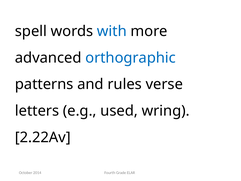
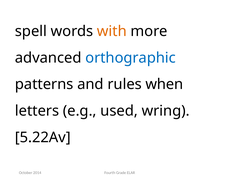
with colour: blue -> orange
verse: verse -> when
2.22Av: 2.22Av -> 5.22Av
